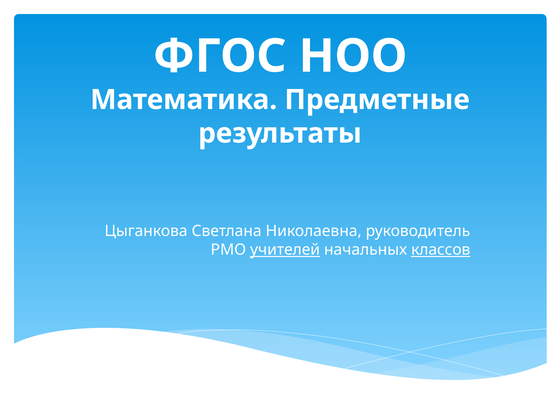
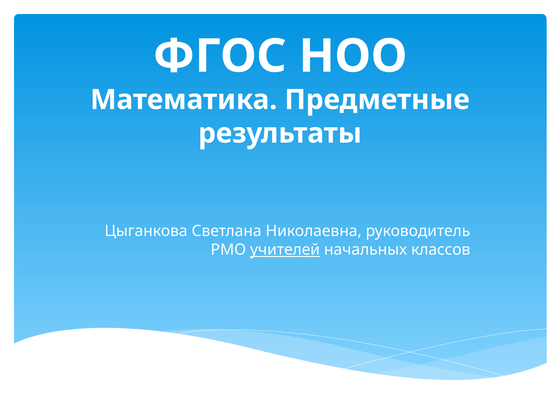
классов underline: present -> none
